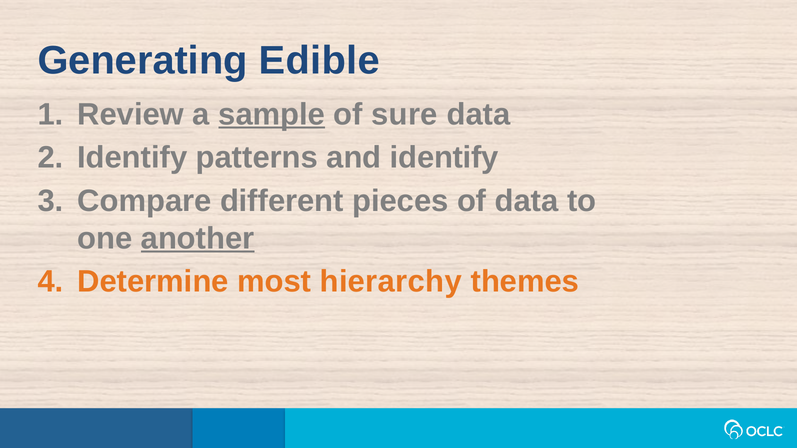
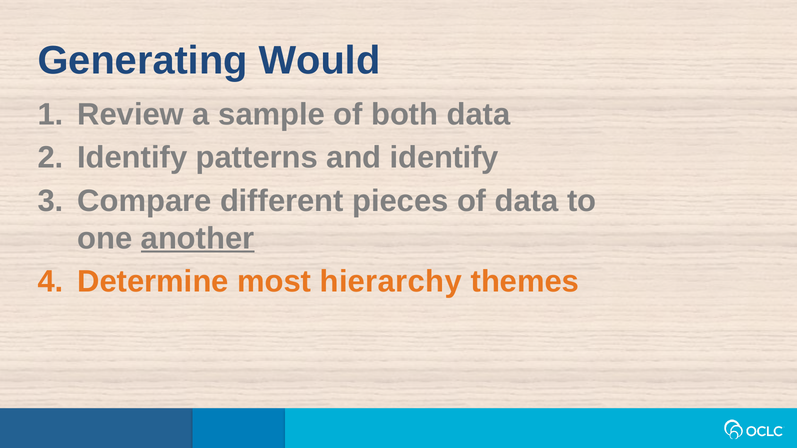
Edible: Edible -> Would
sample underline: present -> none
sure: sure -> both
